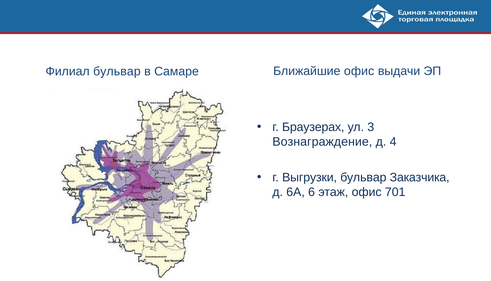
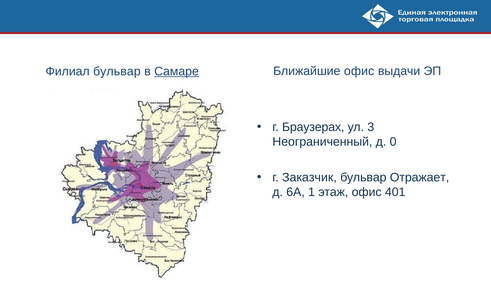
Самаре underline: none -> present
Вознаграждение: Вознаграждение -> Неограниченный
4: 4 -> 0
Выгрузки: Выгрузки -> Заказчик
Заказчика: Заказчика -> Отражает
6: 6 -> 1
701: 701 -> 401
